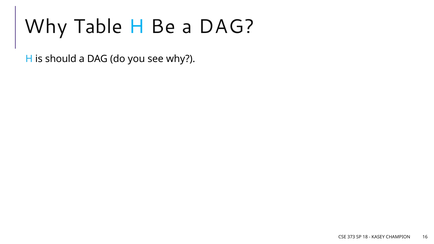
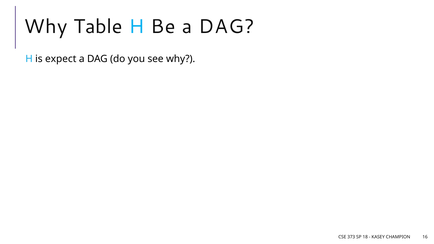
should: should -> expect
